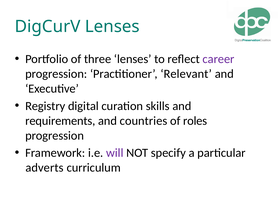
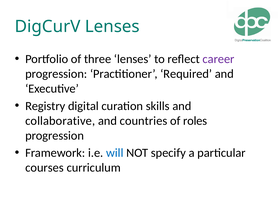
Relevant: Relevant -> Required
requirements: requirements -> collaborative
will colour: purple -> blue
adverts: adverts -> courses
